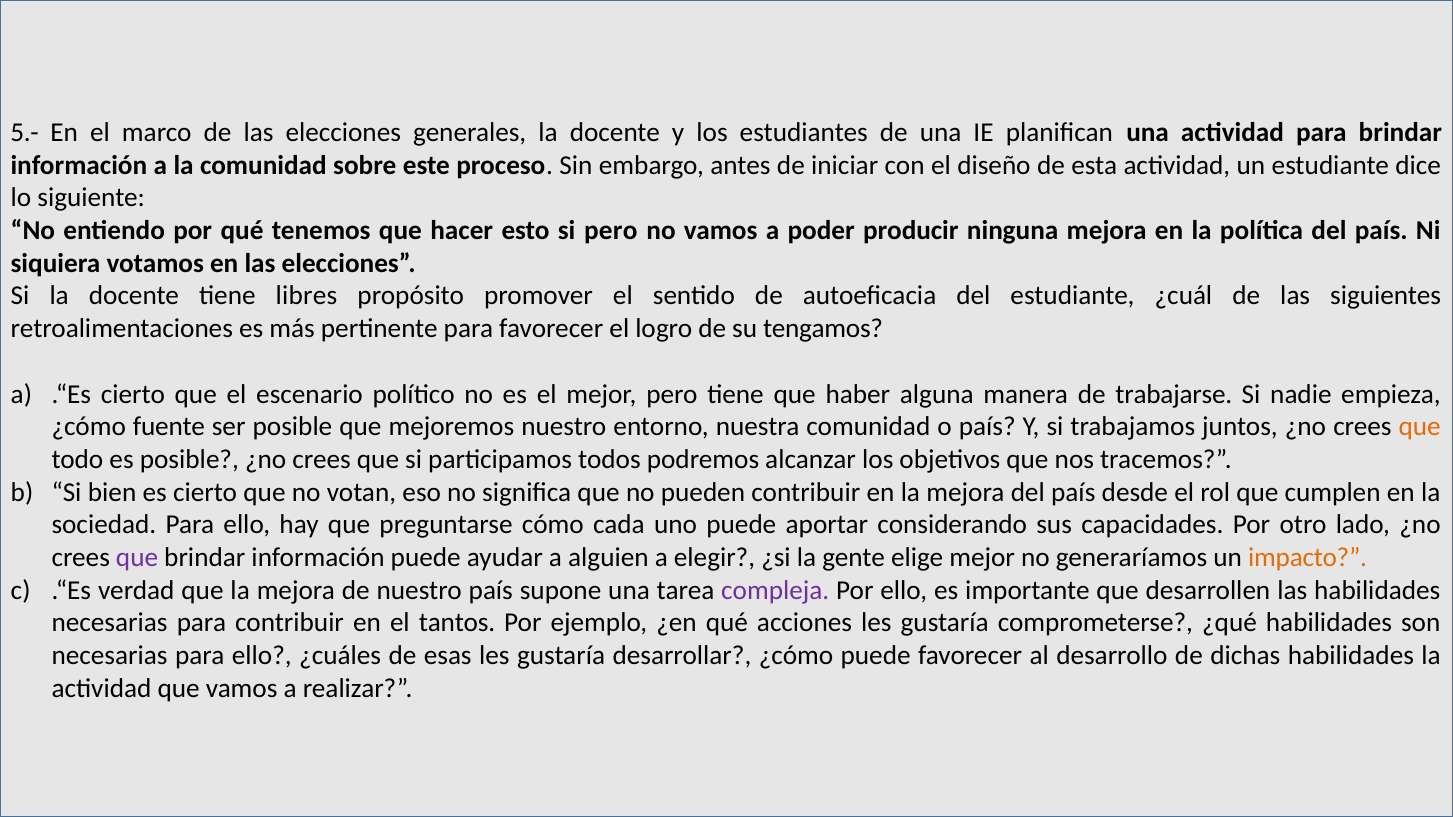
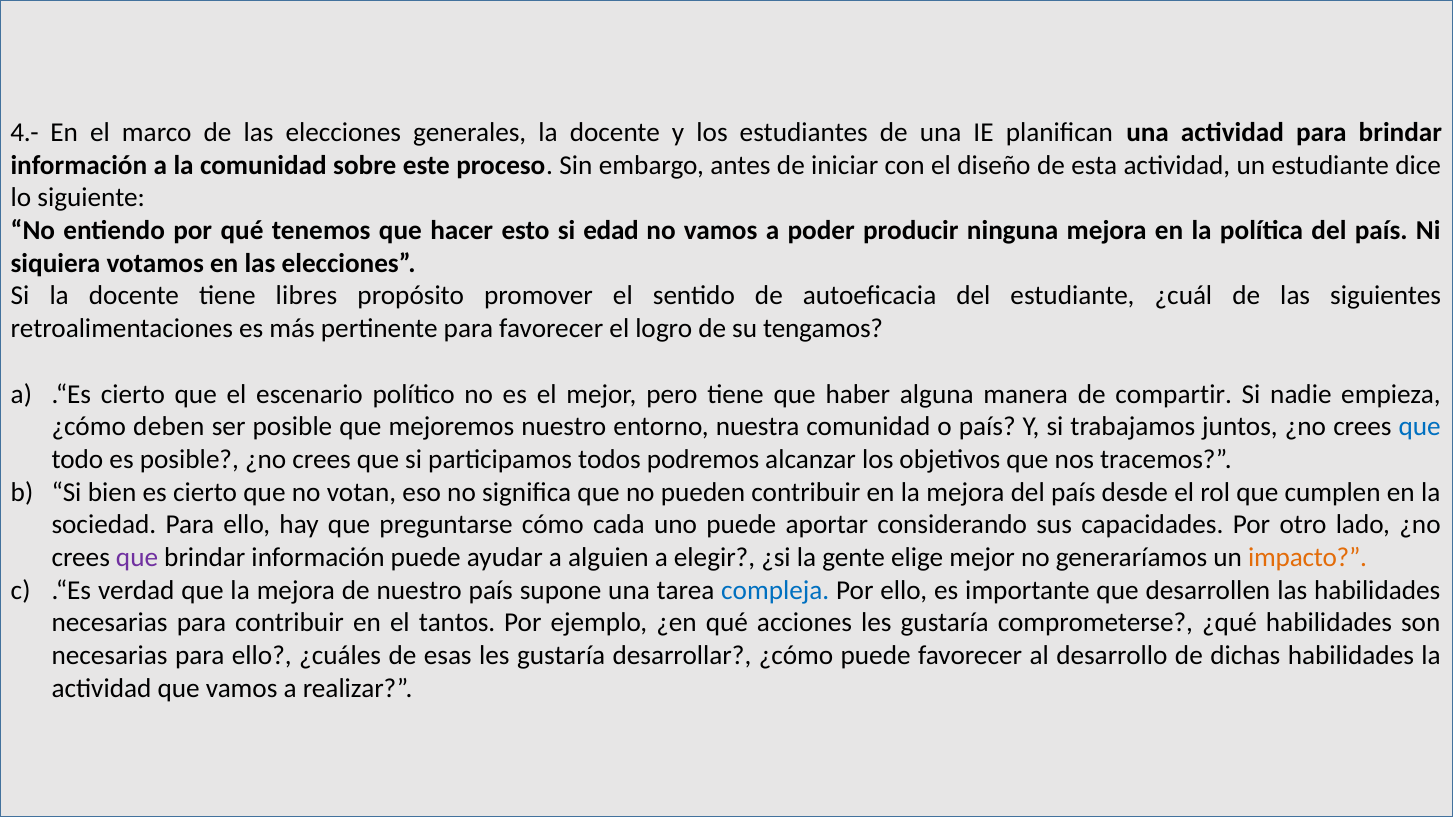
5.-: 5.- -> 4.-
si pero: pero -> edad
trabajarse: trabajarse -> compartir
fuente: fuente -> deben
que at (1420, 427) colour: orange -> blue
compleja colour: purple -> blue
